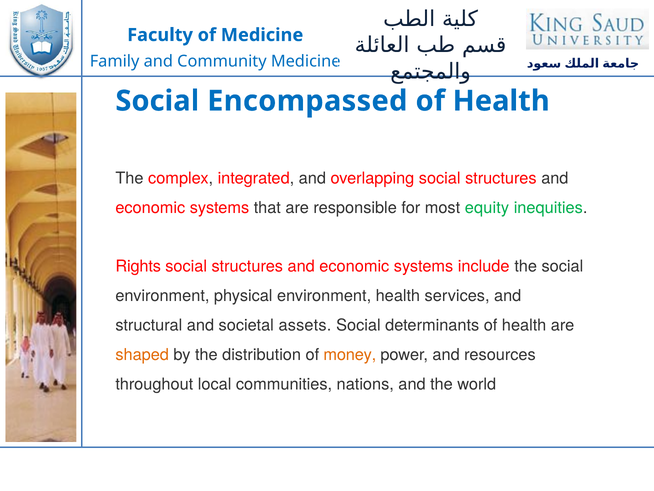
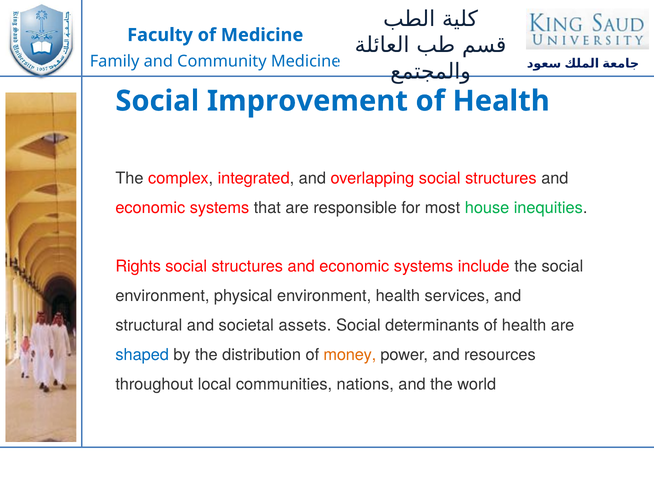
Encompassed: Encompassed -> Improvement
equity: equity -> house
shaped colour: orange -> blue
